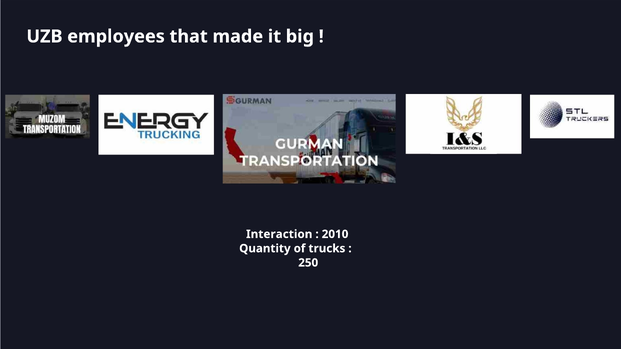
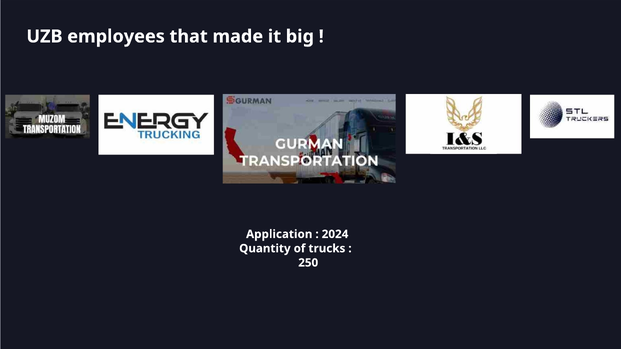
Interaction: Interaction -> Application
2010: 2010 -> 2024
